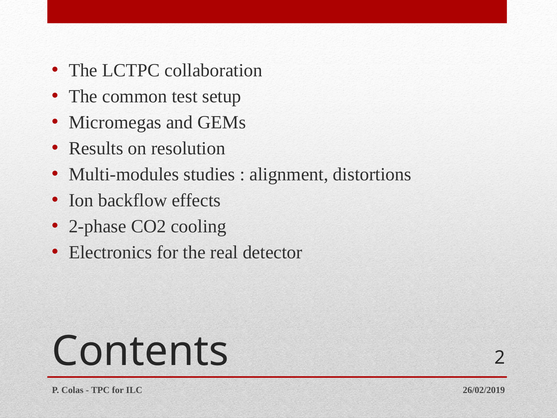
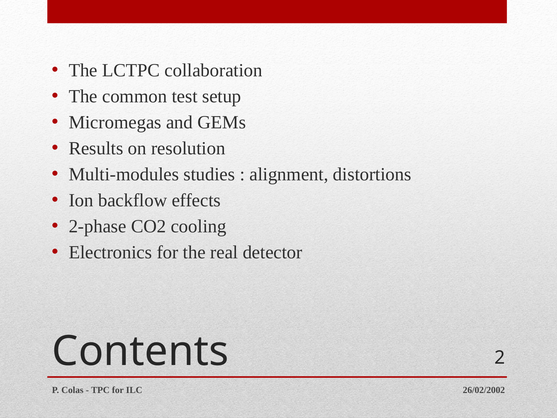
26/02/2019: 26/02/2019 -> 26/02/2002
